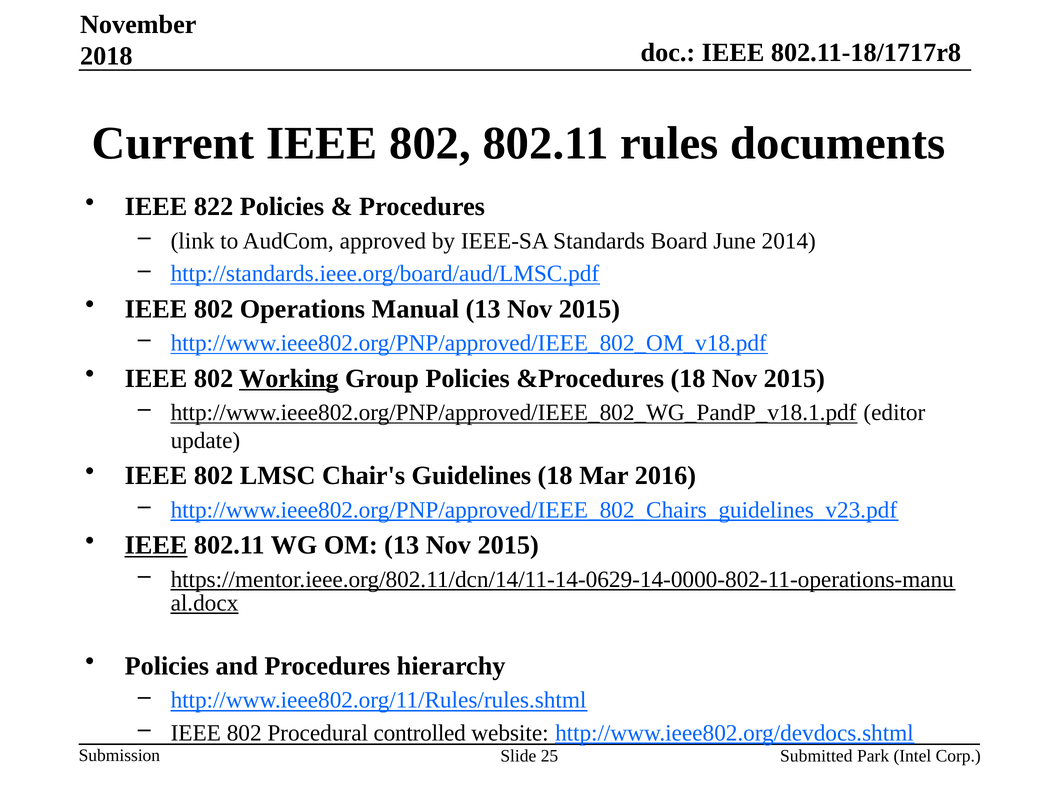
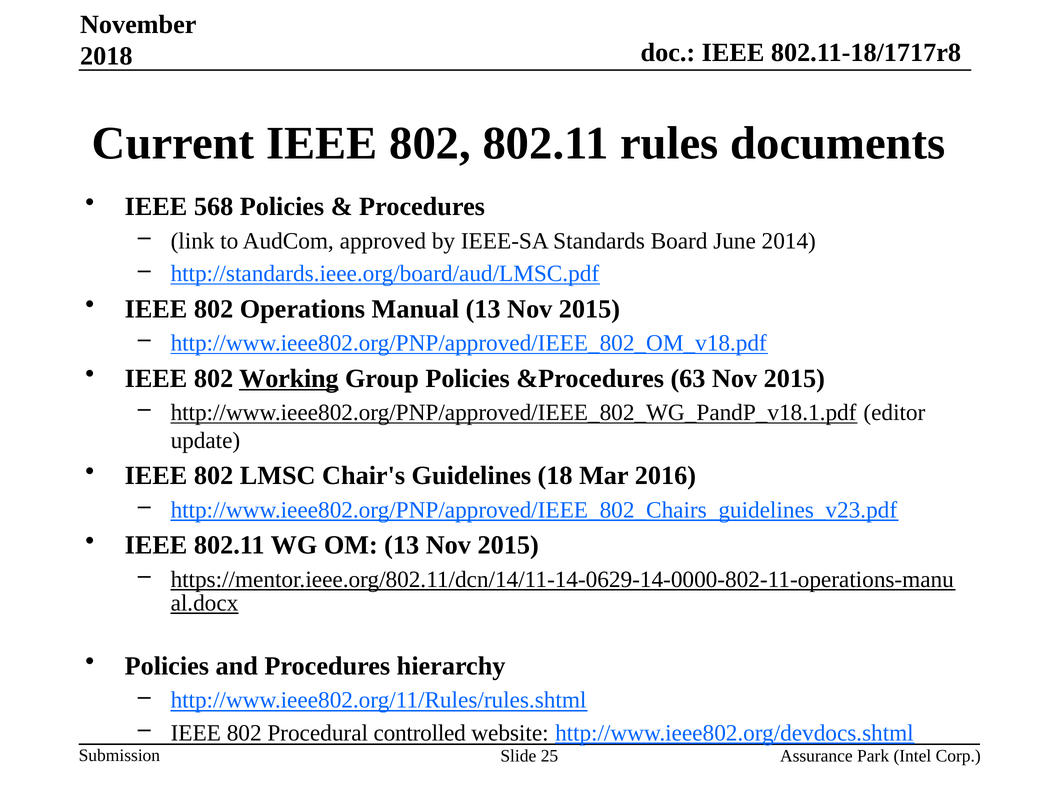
822: 822 -> 568
&Procedures 18: 18 -> 63
IEEE at (156, 545) underline: present -> none
Submitted: Submitted -> Assurance
